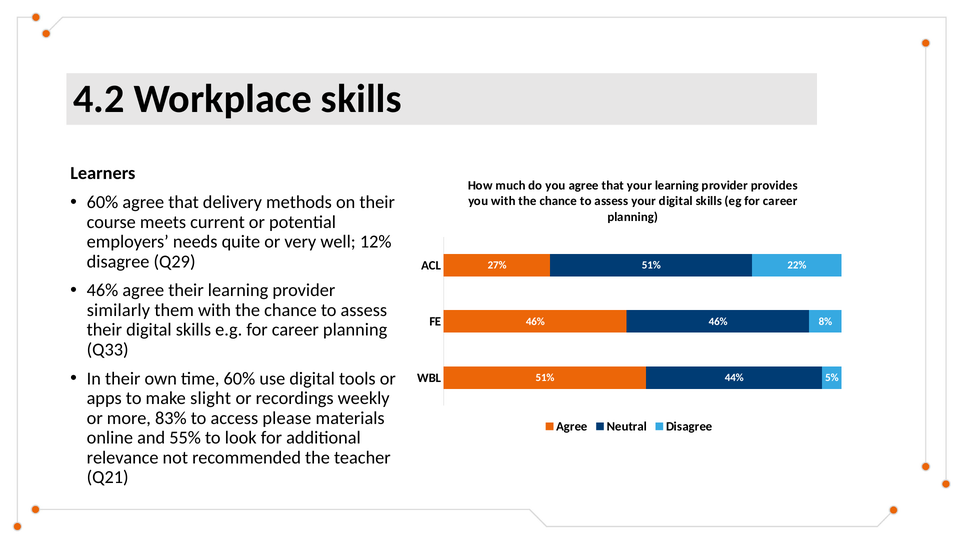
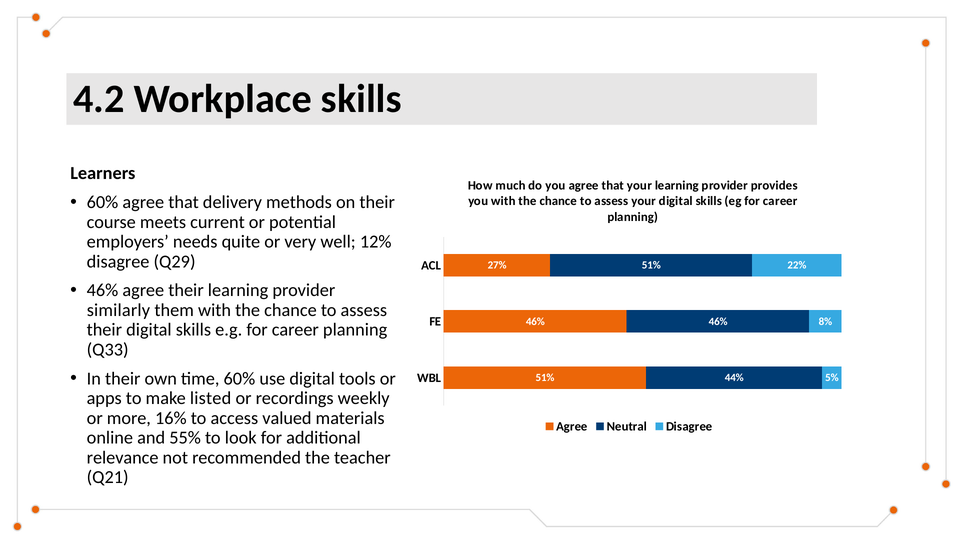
slight: slight -> listed
83%: 83% -> 16%
please: please -> valued
